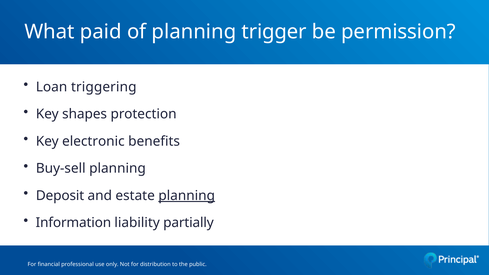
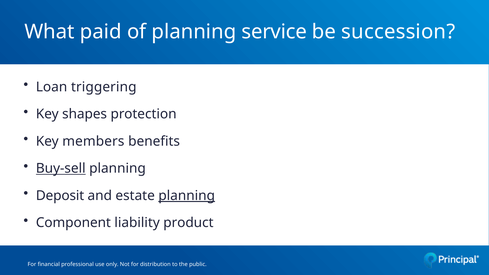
trigger: trigger -> service
permission: permission -> succession
electronic: electronic -> members
Buy-sell underline: none -> present
Information: Information -> Component
partially: partially -> product
